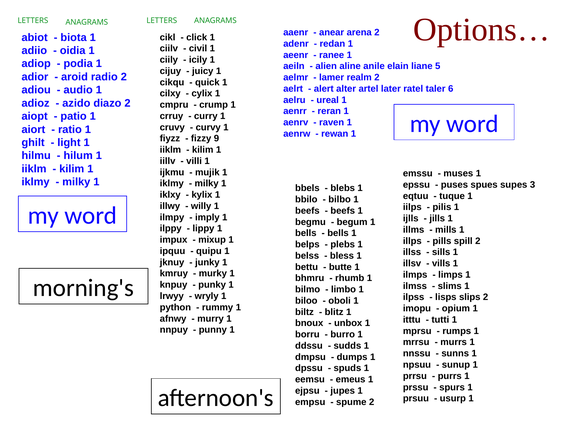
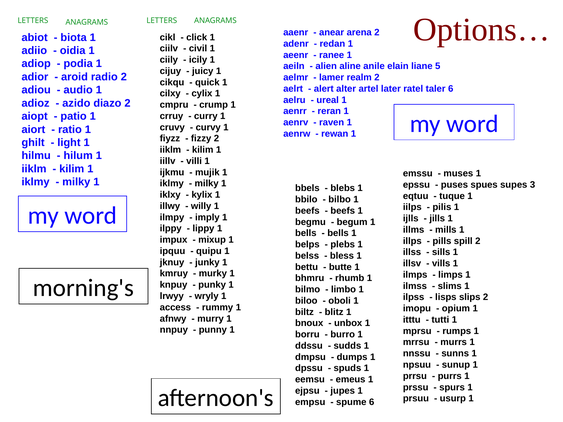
fizzy 9: 9 -> 2
python: python -> access
spume 2: 2 -> 6
